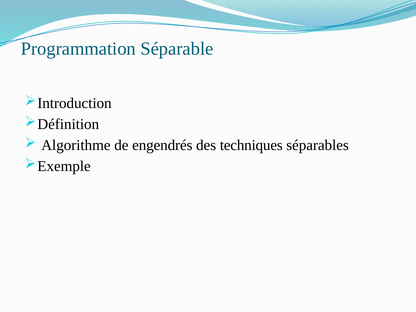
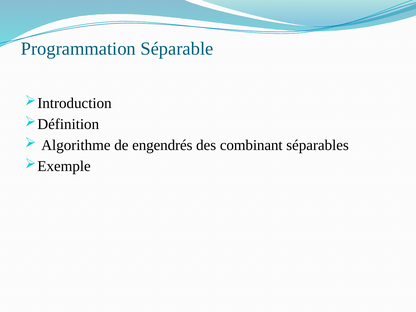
techniques: techniques -> combinant
